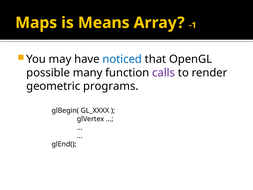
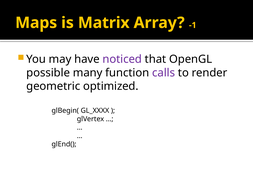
Means: Means -> Matrix
noticed colour: blue -> purple
programs: programs -> optimized
